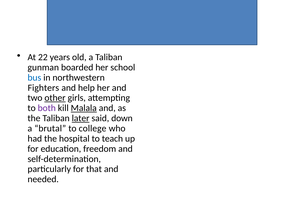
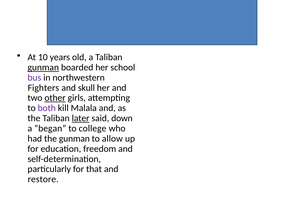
22: 22 -> 10
gunman at (43, 67) underline: none -> present
bus colour: blue -> purple
help: help -> skull
Malala underline: present -> none
brutal: brutal -> began
the hospital: hospital -> gunman
teach: teach -> allow
needed: needed -> restore
